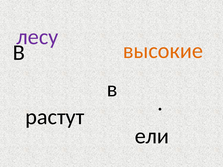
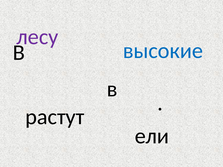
высокие colour: orange -> blue
